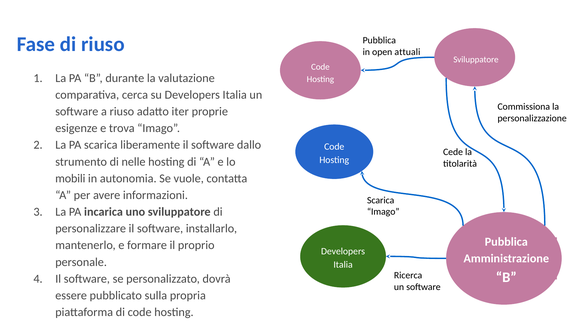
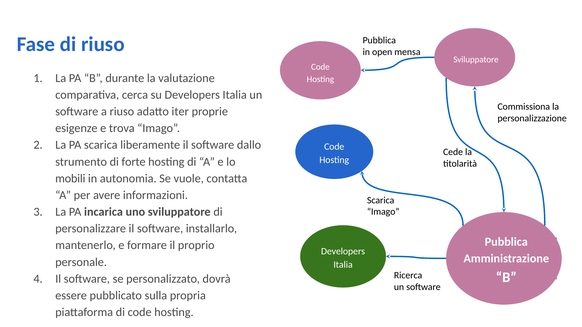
attuali: attuali -> mensa
nelle: nelle -> forte
